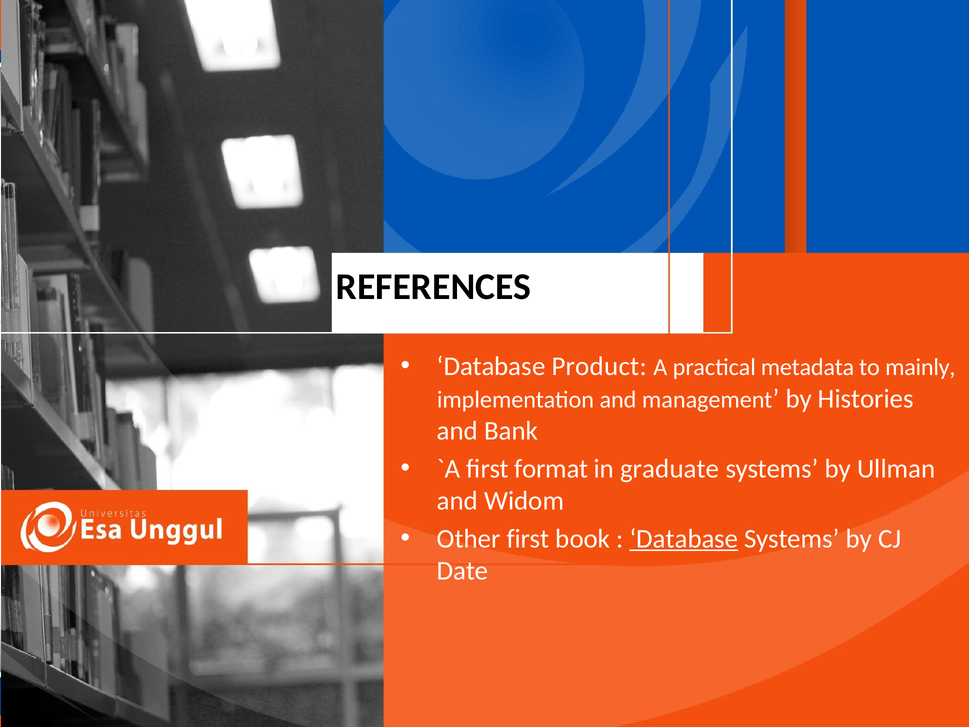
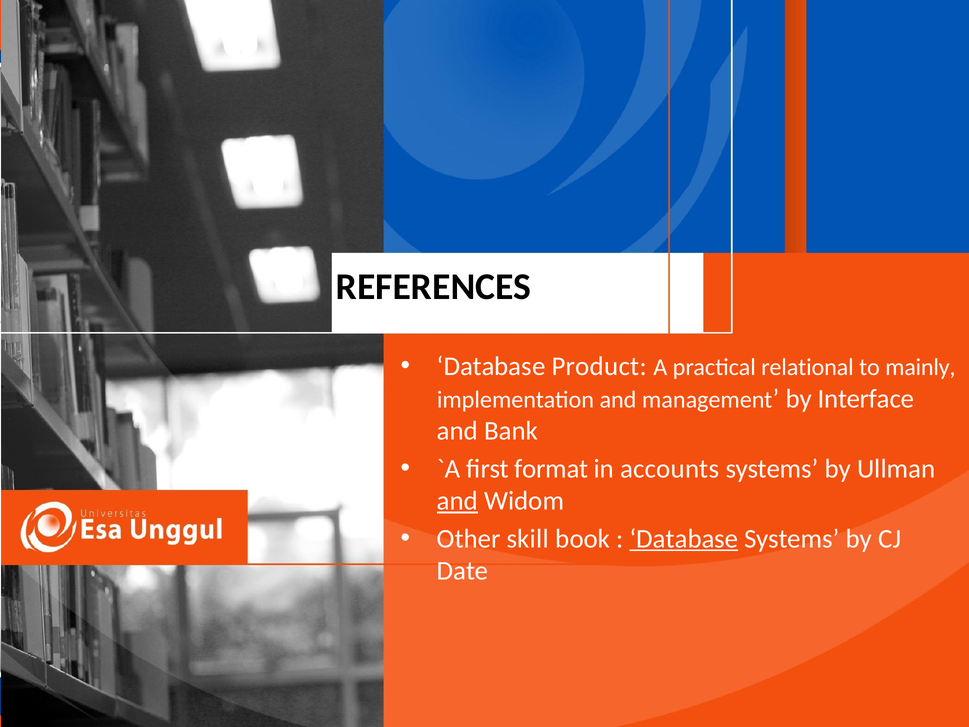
metadata: metadata -> relational
Histories: Histories -> Interface
graduate: graduate -> accounts
and at (457, 501) underline: none -> present
Other first: first -> skill
